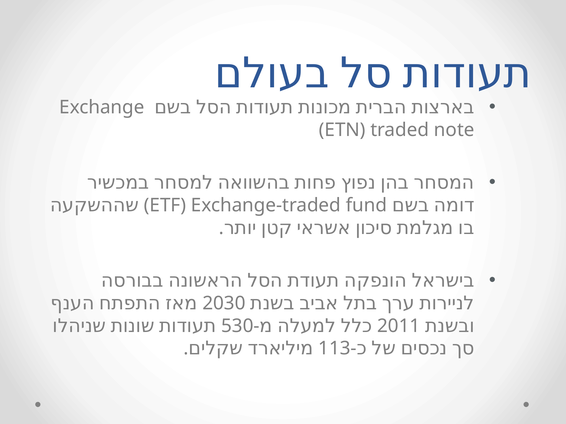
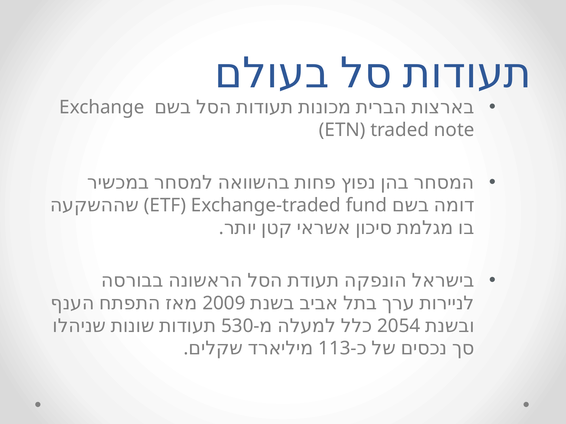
2030: 2030 -> 2009
2011: 2011 -> 2054
